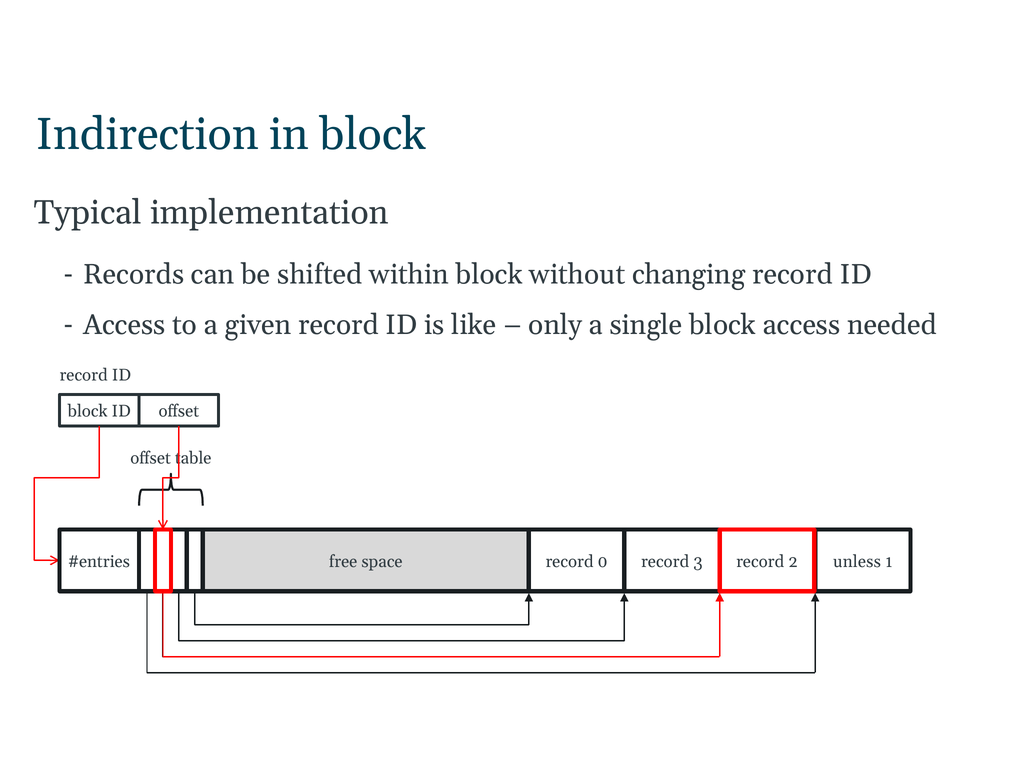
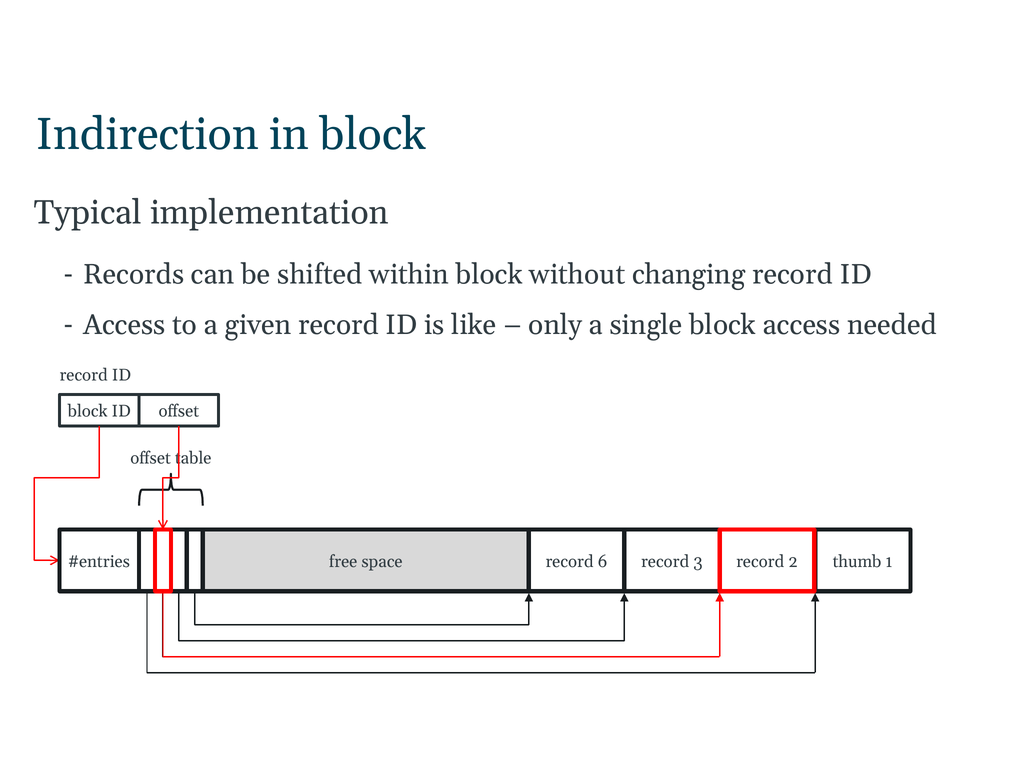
0: 0 -> 6
unless: unless -> thumb
